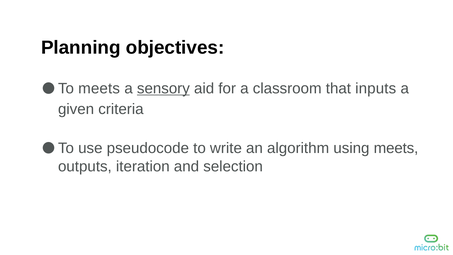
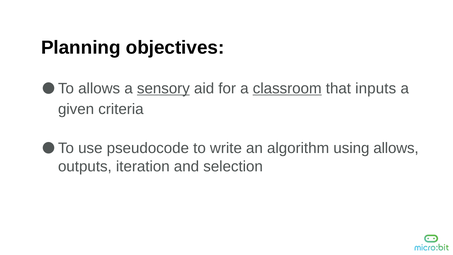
To meets: meets -> allows
classroom underline: none -> present
using meets: meets -> allows
